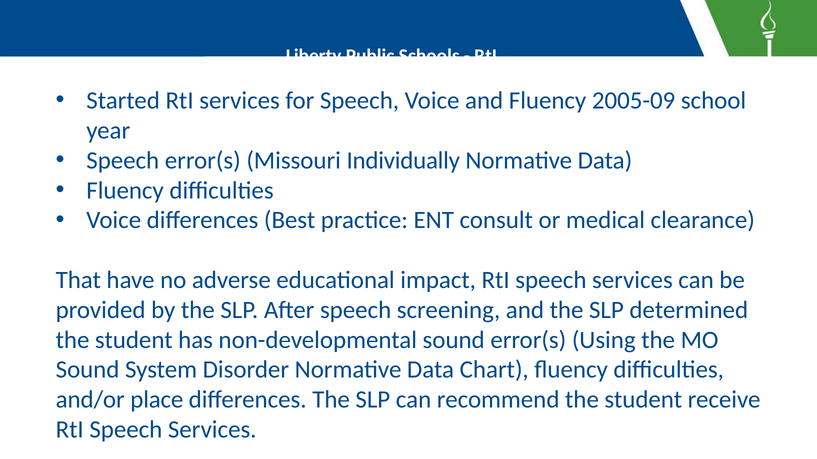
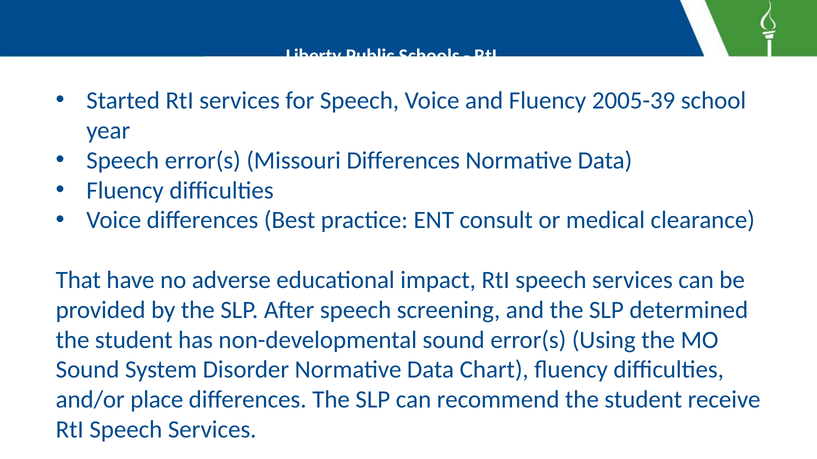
2005-09: 2005-09 -> 2005-39
Missouri Individually: Individually -> Differences
